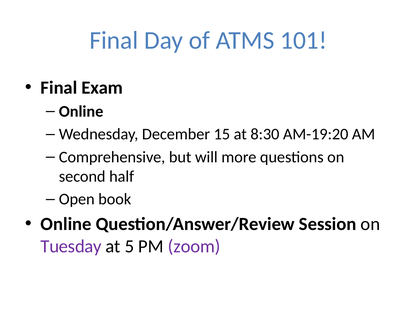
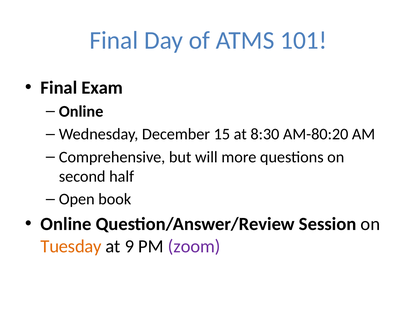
AM-19:20: AM-19:20 -> AM-80:20
Tuesday colour: purple -> orange
5: 5 -> 9
